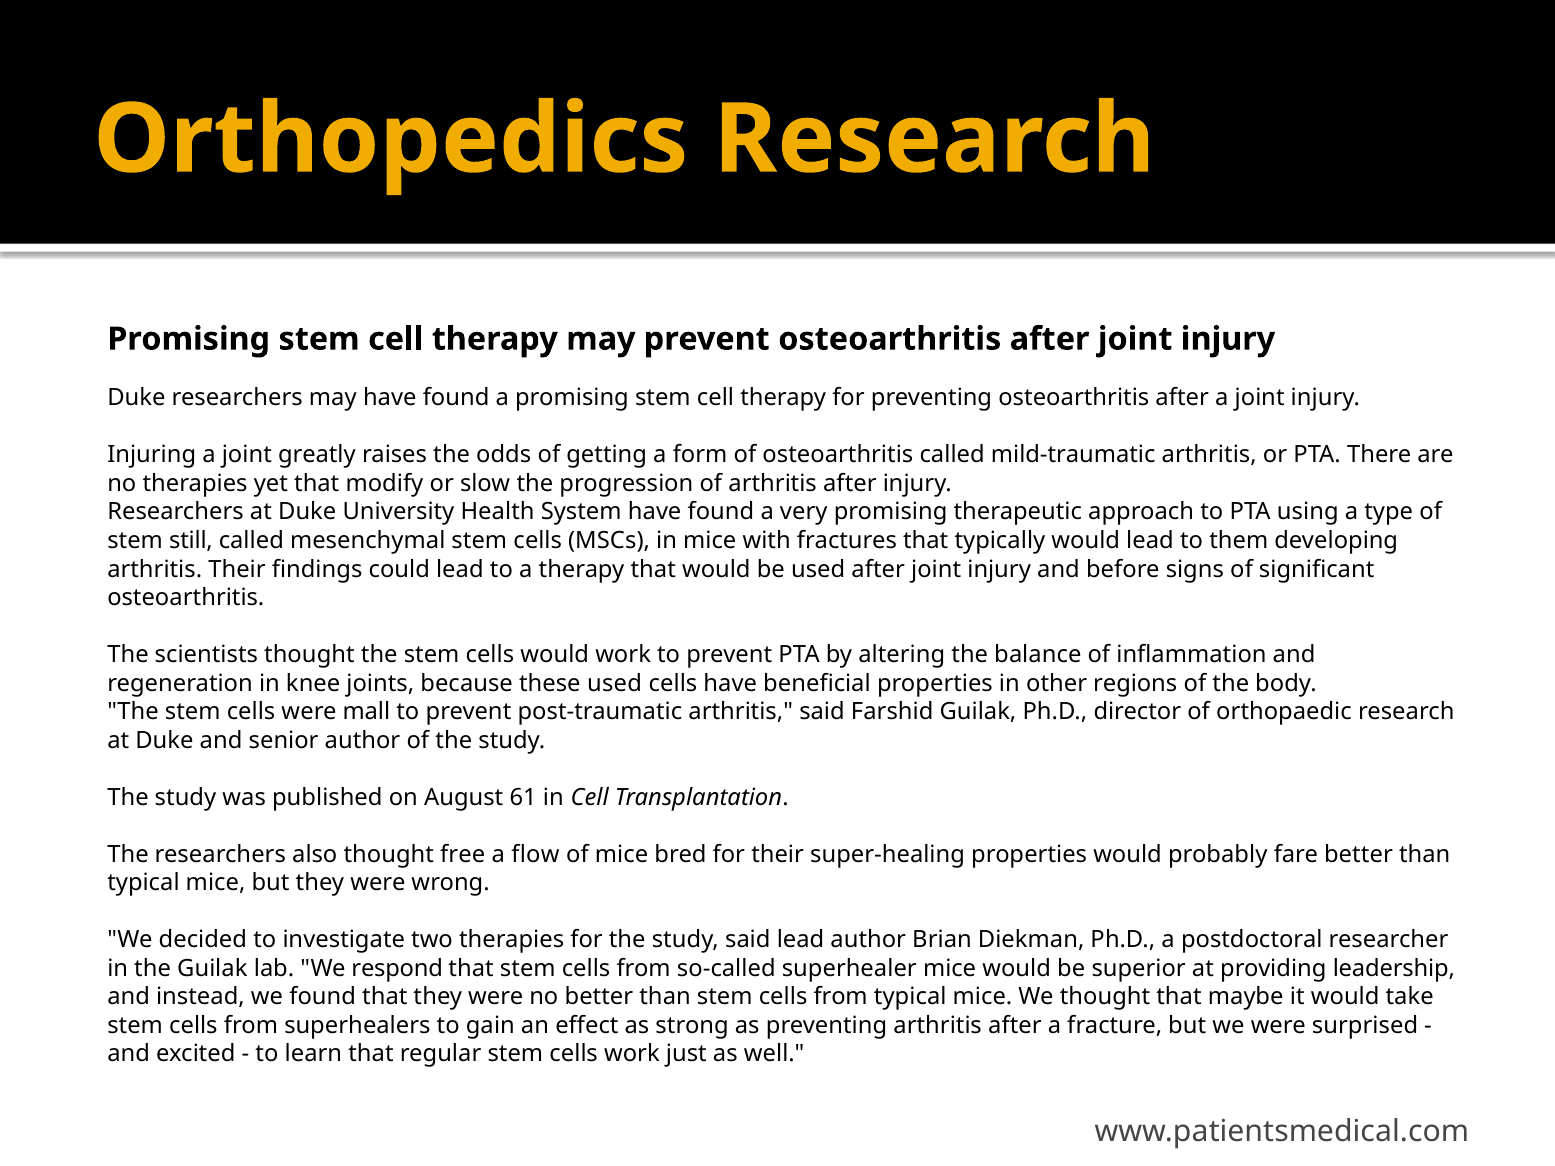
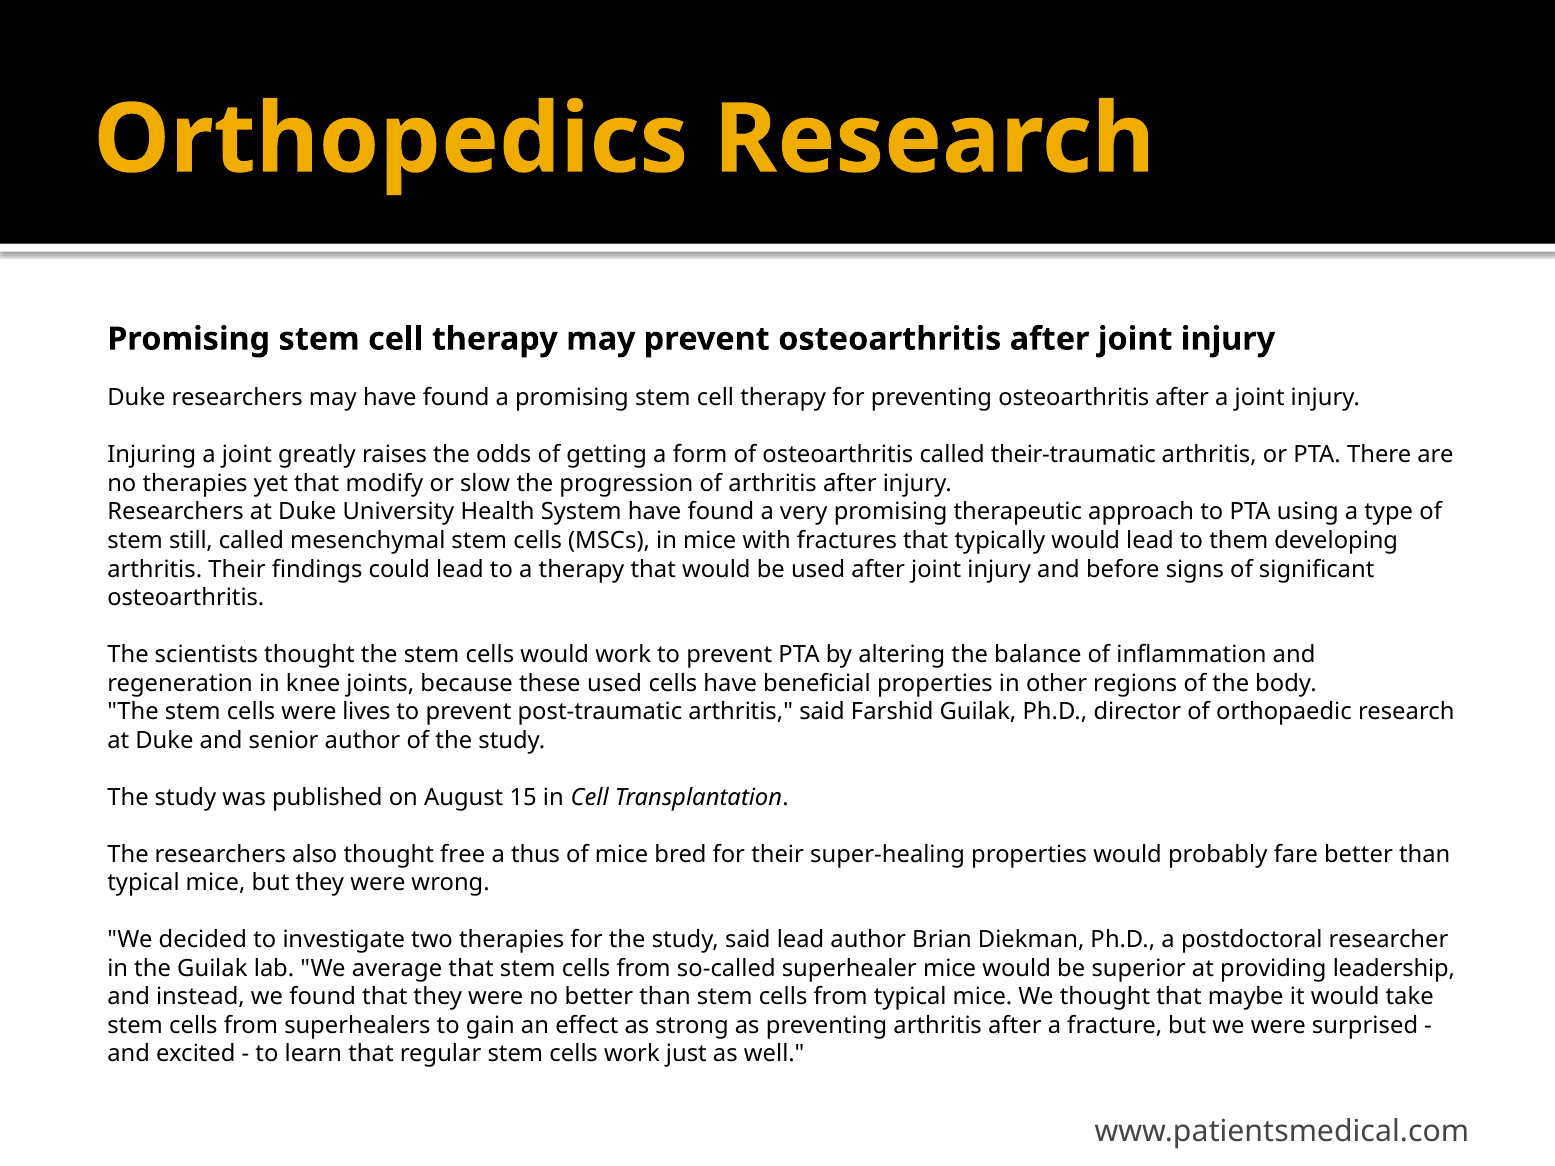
mild-traumatic: mild-traumatic -> their-traumatic
mall: mall -> lives
61: 61 -> 15
flow: flow -> thus
respond: respond -> average
